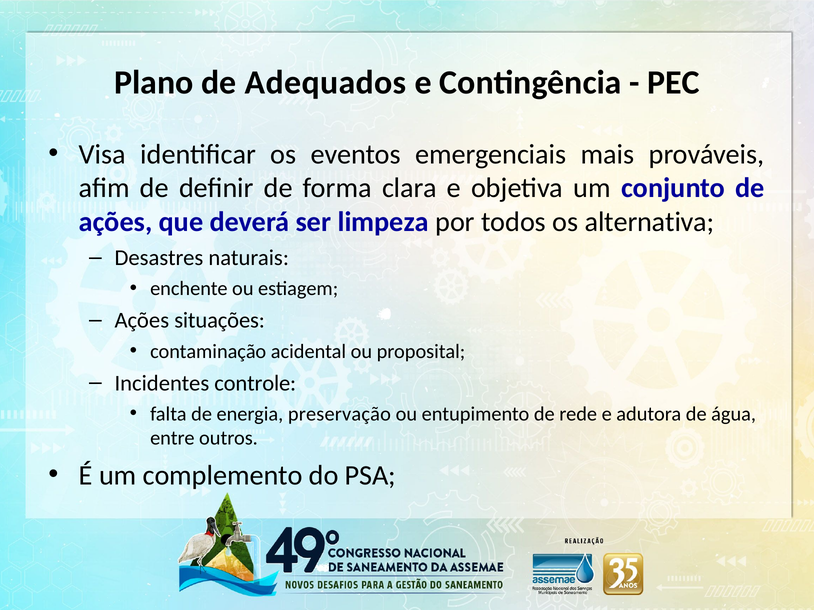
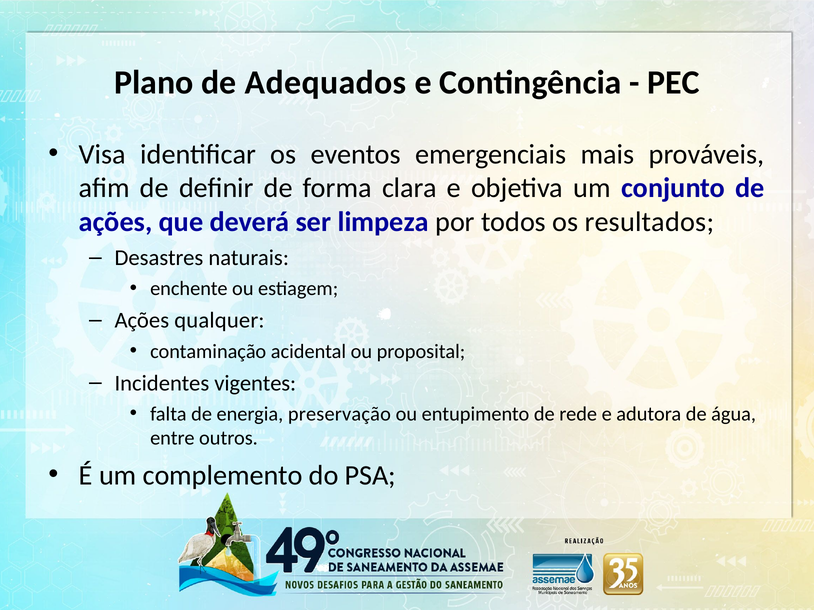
alternativa: alternativa -> resultados
situações: situações -> qualquer
controle: controle -> vigentes
